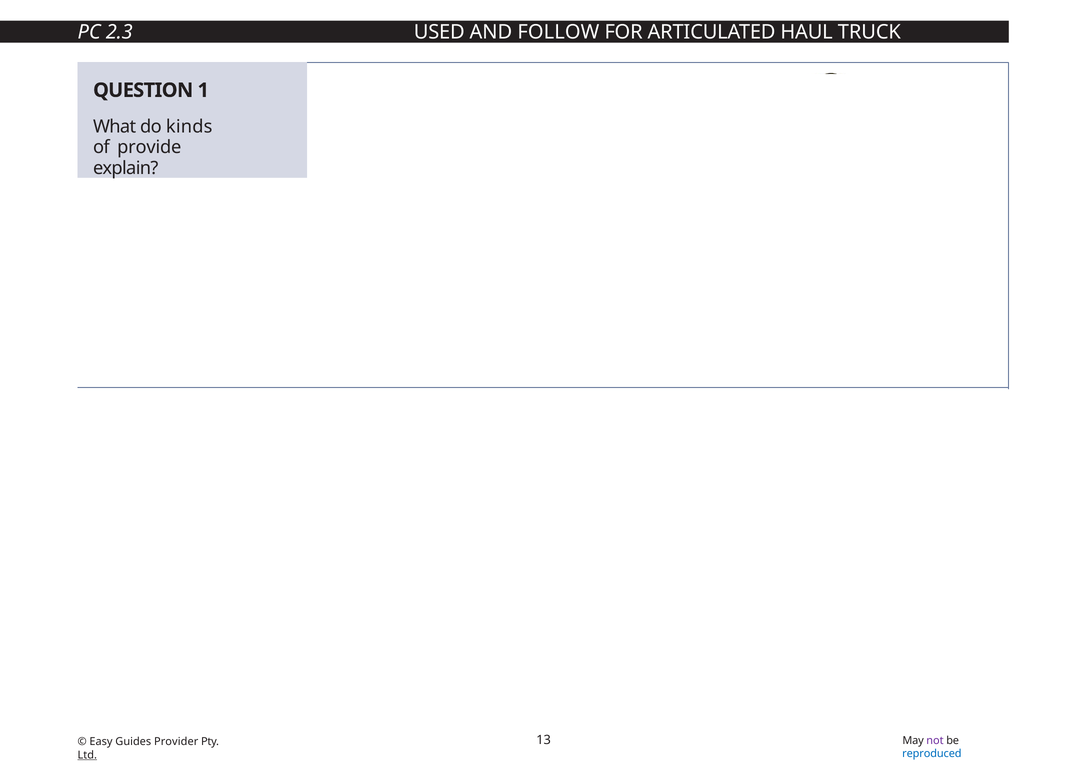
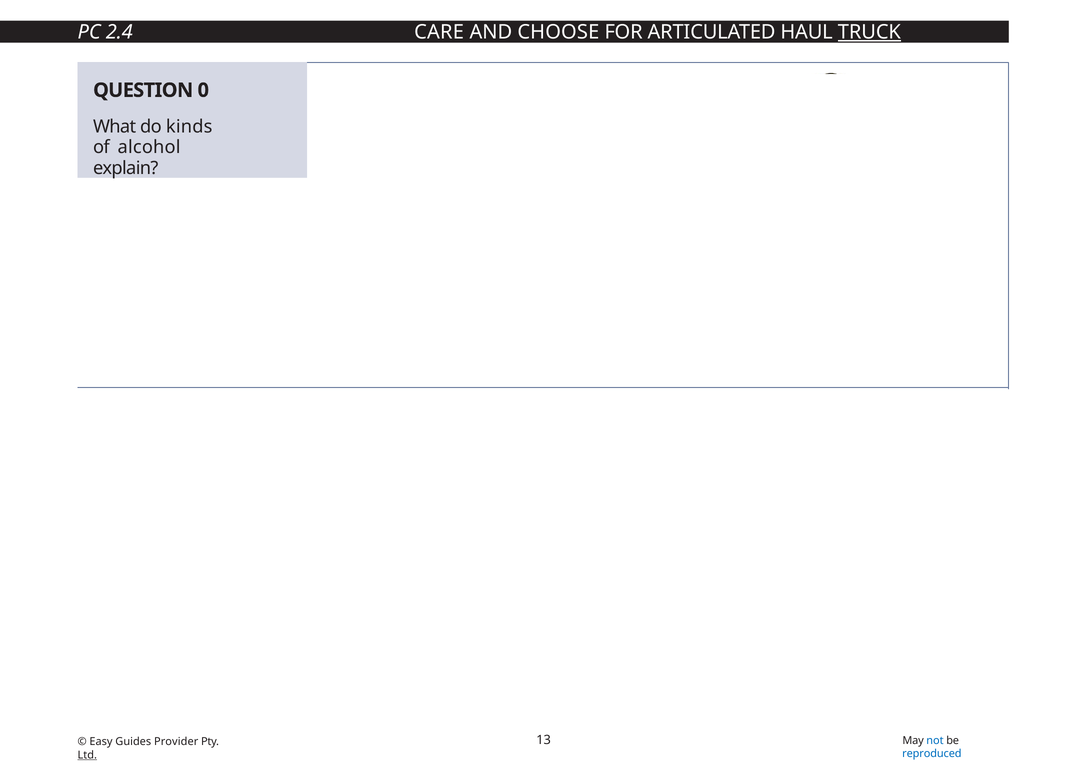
2.3: 2.3 -> 2.4
USED: USED -> CARE
AND FOLLOW: FOLLOW -> CHOOSE
TRUCK underline: none -> present
1: 1 -> 0
of provide: provide -> alcohol
not colour: purple -> blue
